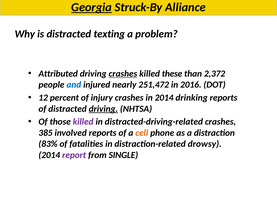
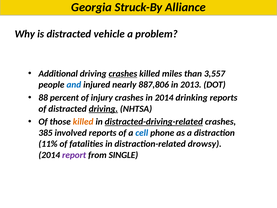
Georgia underline: present -> none
texting: texting -> vehicle
Attributed: Attributed -> Additional
these: these -> miles
2,372: 2,372 -> 3,557
251,472: 251,472 -> 887,806
2016: 2016 -> 2013
12: 12 -> 88
killed at (83, 122) colour: purple -> orange
distracted-driving-related underline: none -> present
cell colour: orange -> blue
83%: 83% -> 11%
